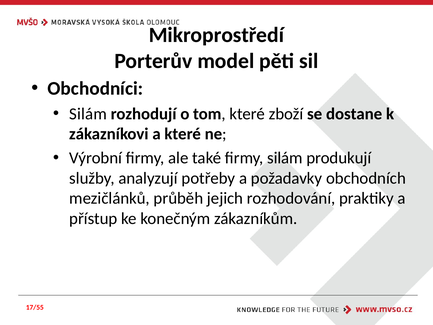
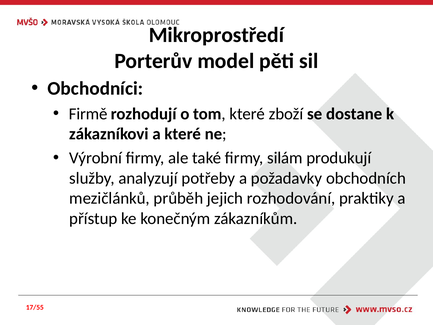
Silám at (88, 114): Silám -> Firmě
